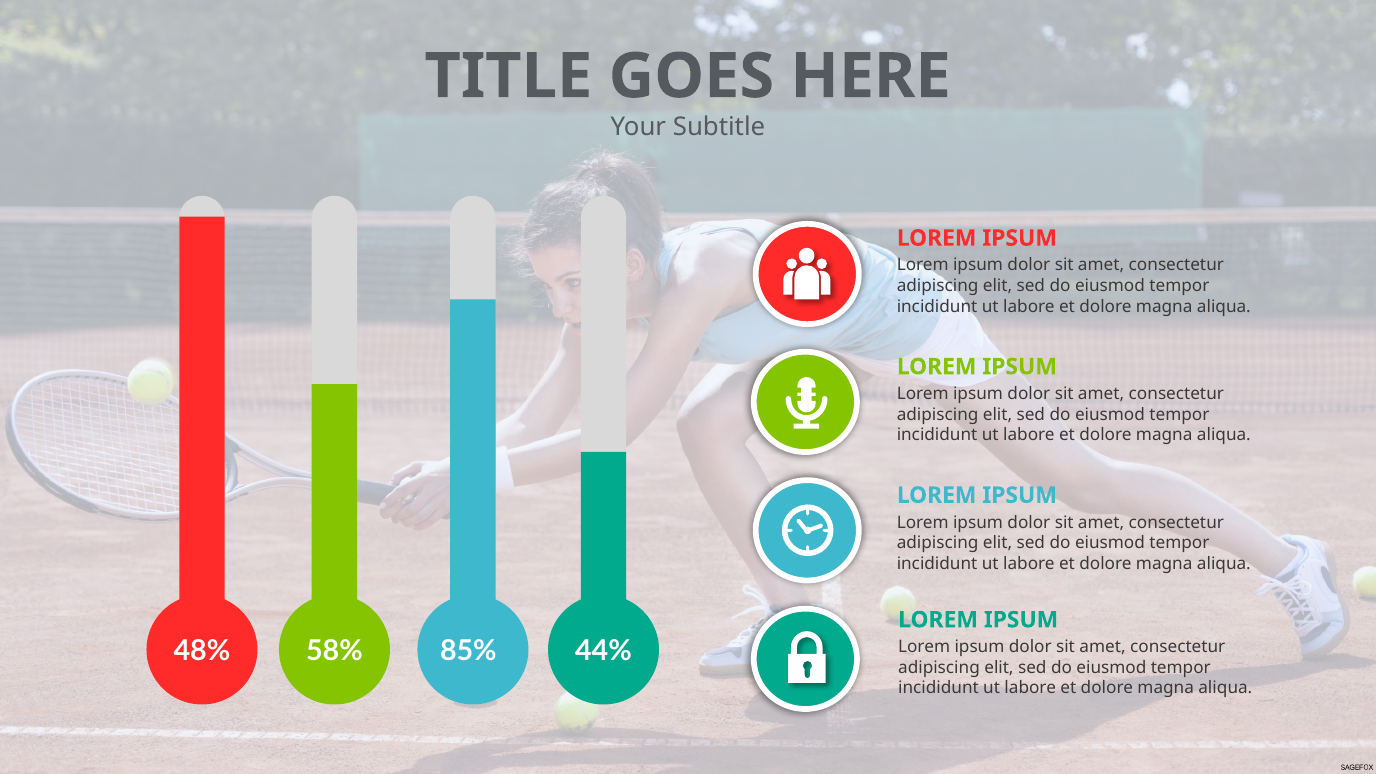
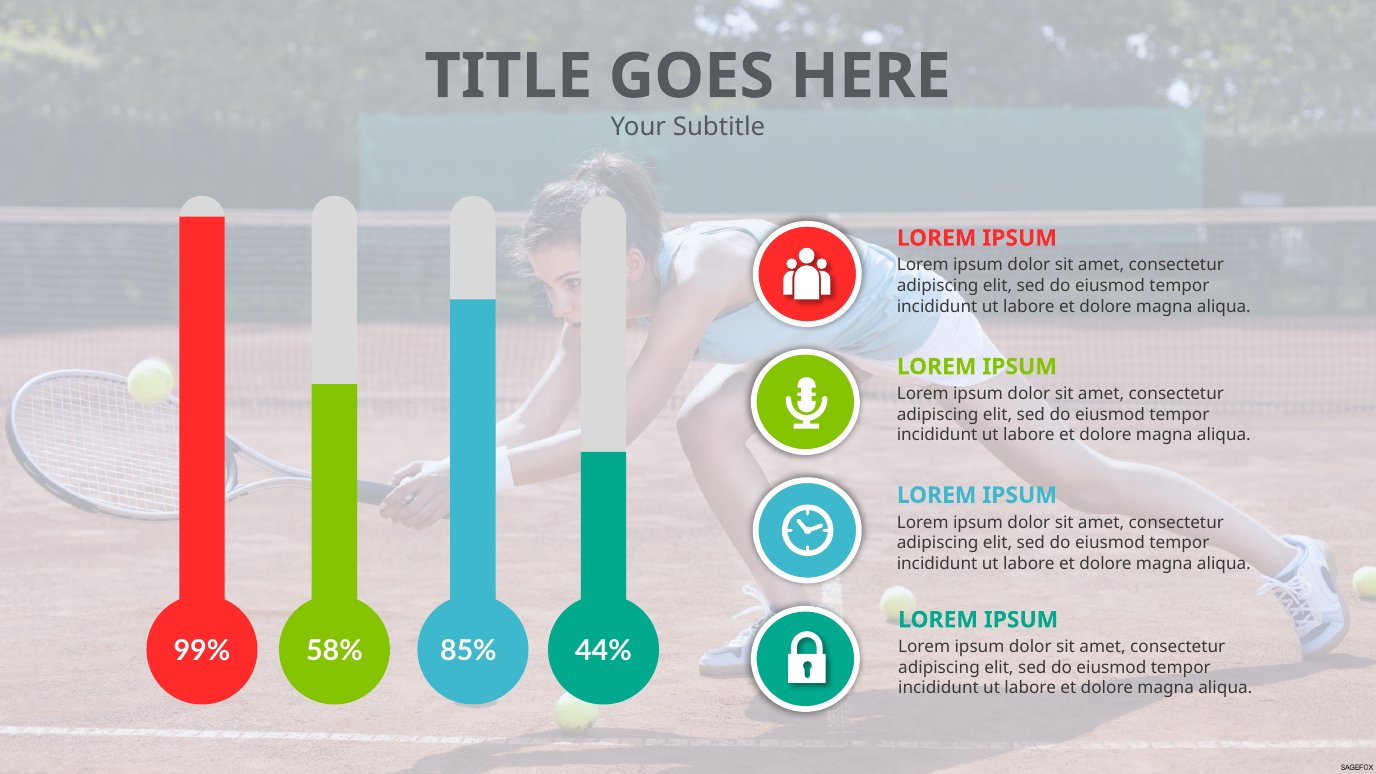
48%: 48% -> 99%
